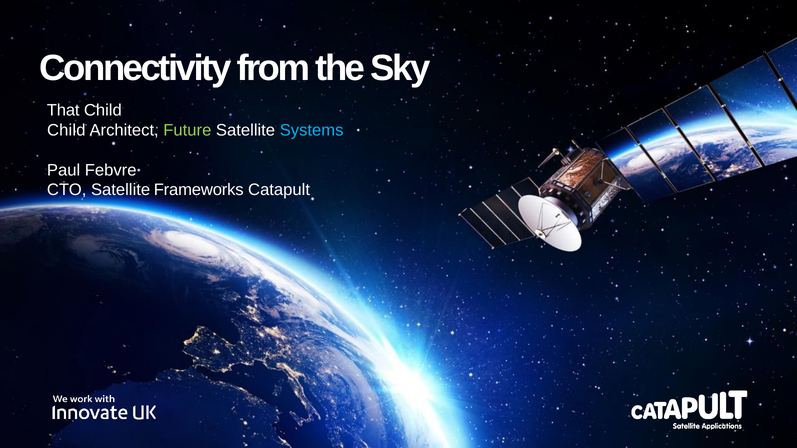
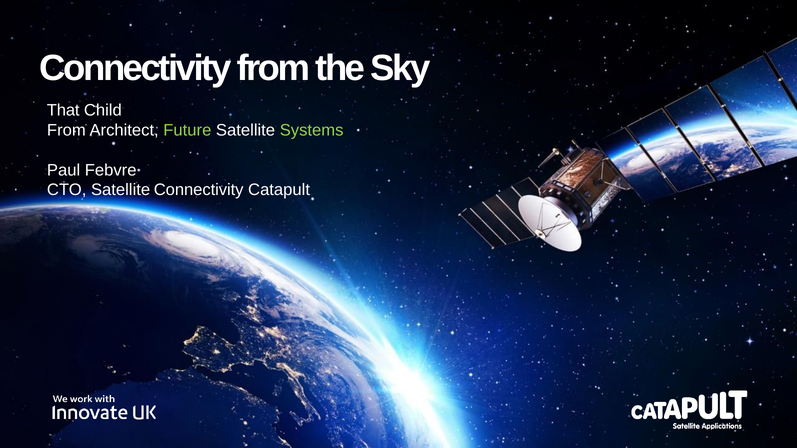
Child at (66, 130): Child -> From
Systems colour: light blue -> light green
Satellite Frameworks: Frameworks -> Connectivity
